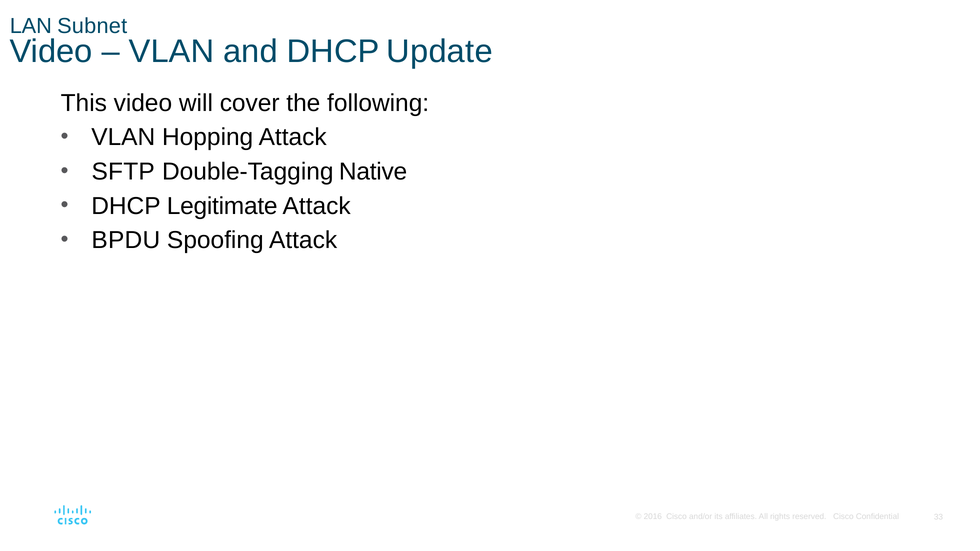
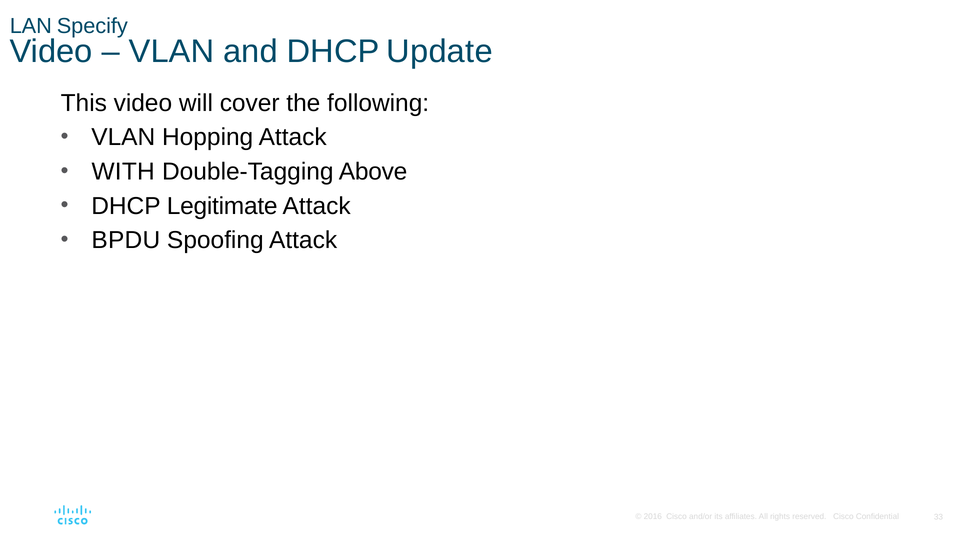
Subnet: Subnet -> Specify
SFTP: SFTP -> WITH
Native: Native -> Above
